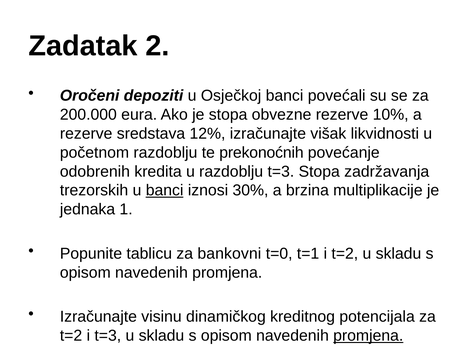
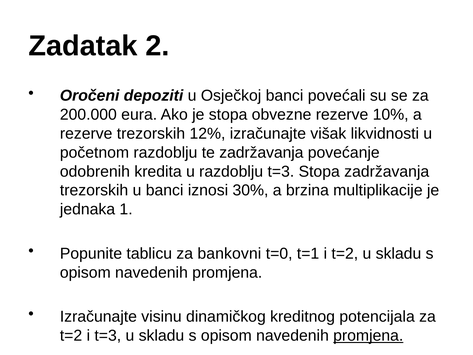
rezerve sredstava: sredstava -> trezorskih
te prekonoćnih: prekonoćnih -> zadržavanja
banci at (165, 190) underline: present -> none
